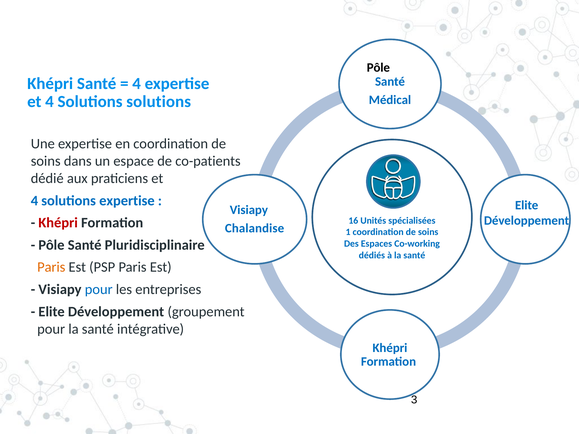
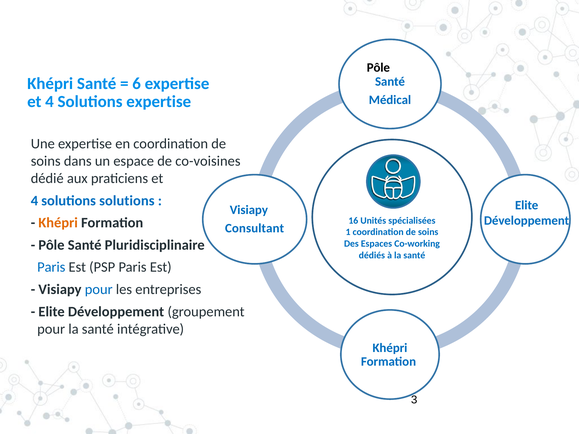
4 at (137, 84): 4 -> 6
Solutions solutions: solutions -> expertise
co-patients: co-patients -> co-voisines
solutions expertise: expertise -> solutions
Khépri at (58, 223) colour: red -> orange
Chalandise: Chalandise -> Consultant
Paris at (51, 267) colour: orange -> blue
